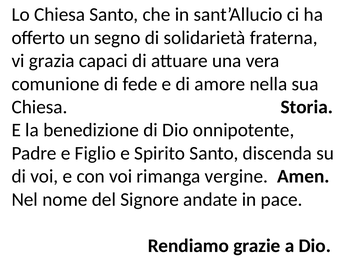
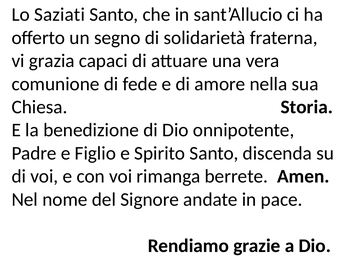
Lo Chiesa: Chiesa -> Saziati
vergine: vergine -> berrete
